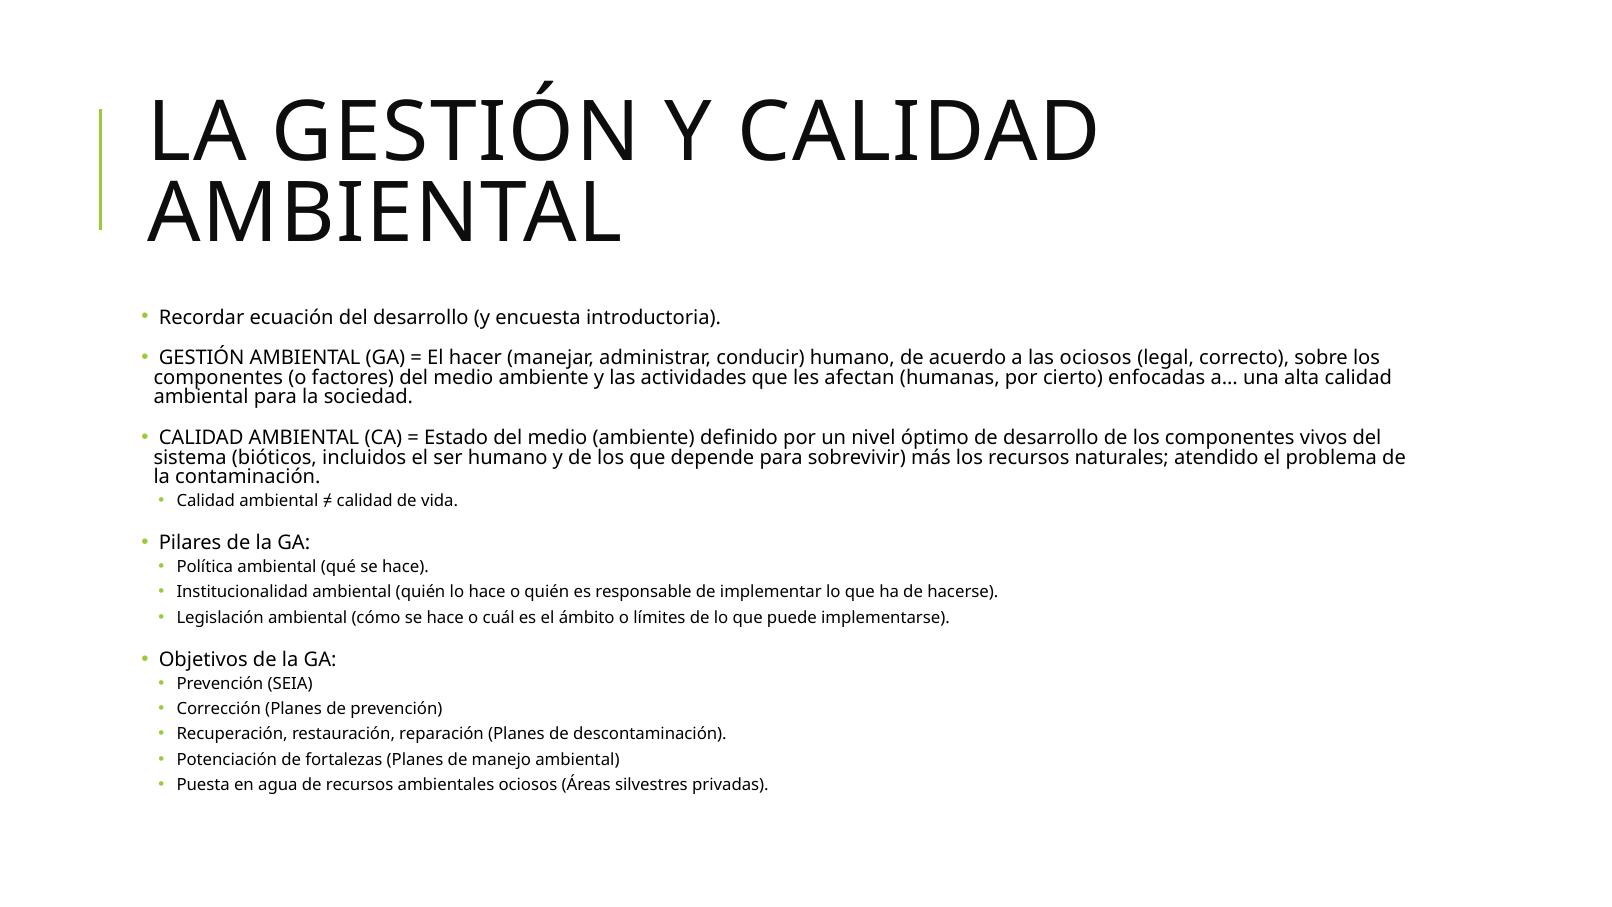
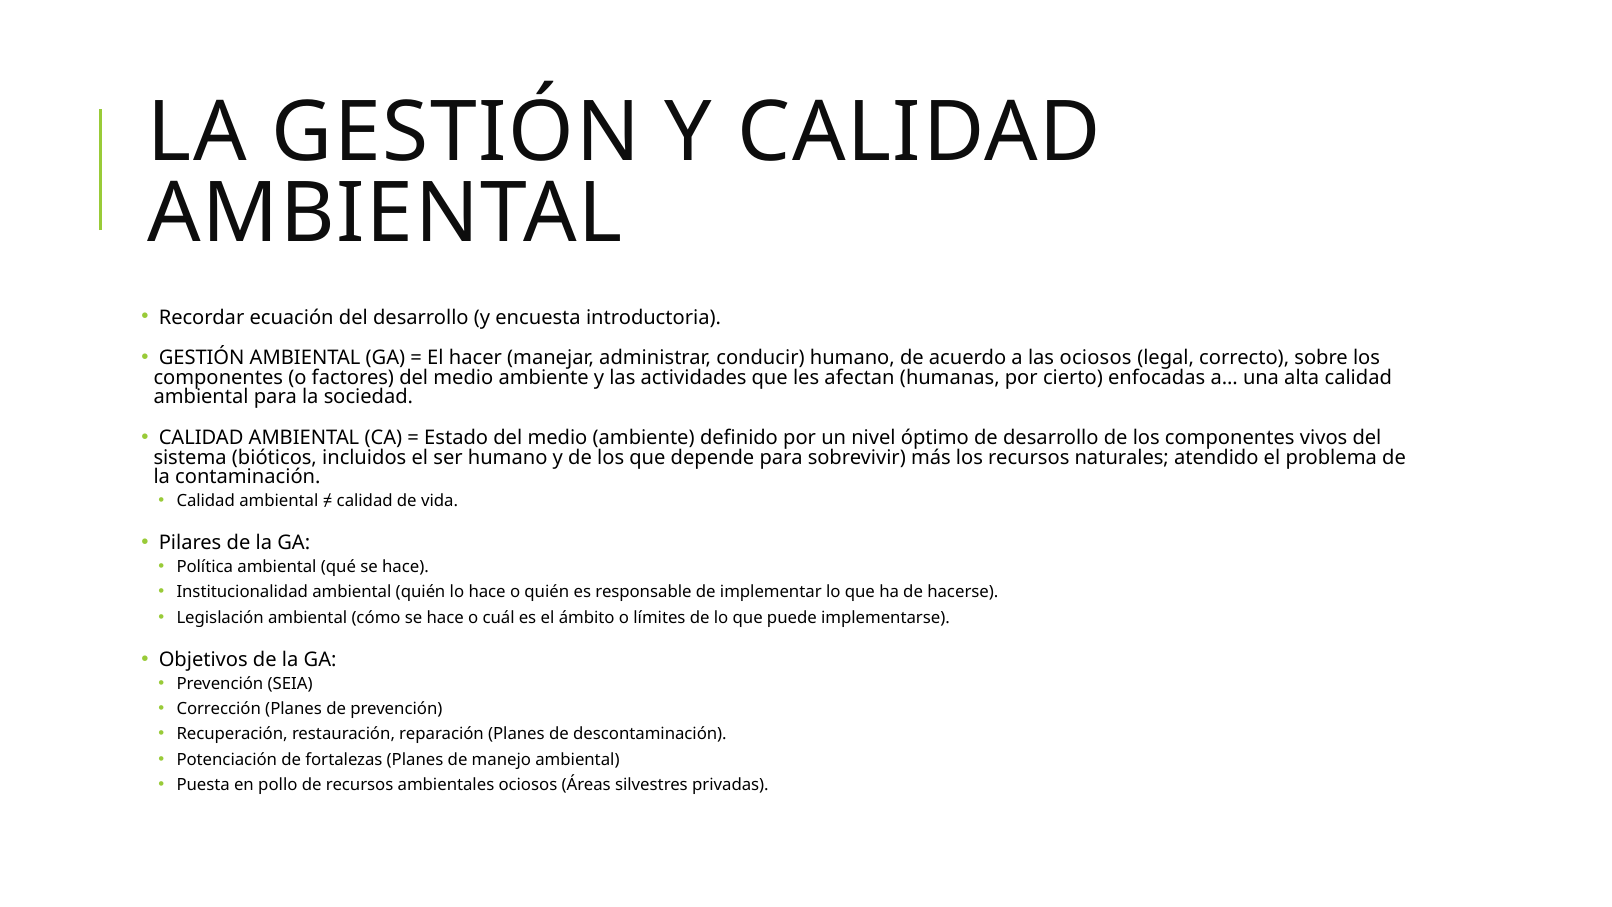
agua: agua -> pollo
